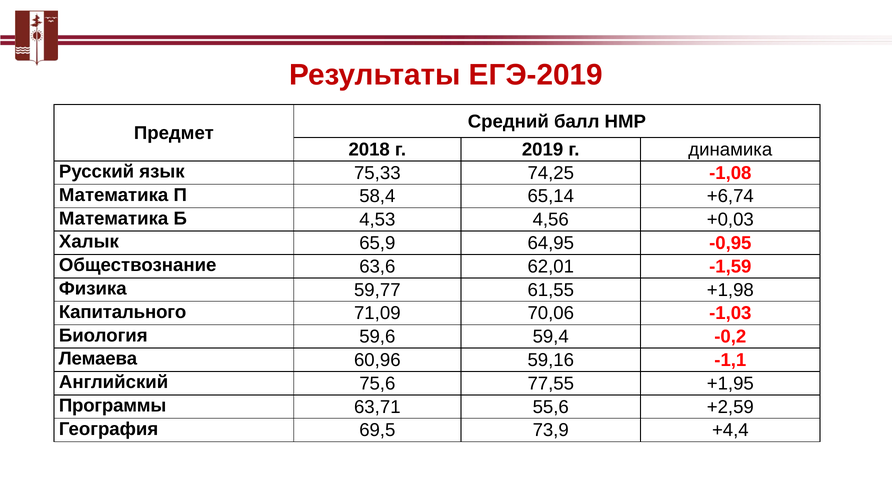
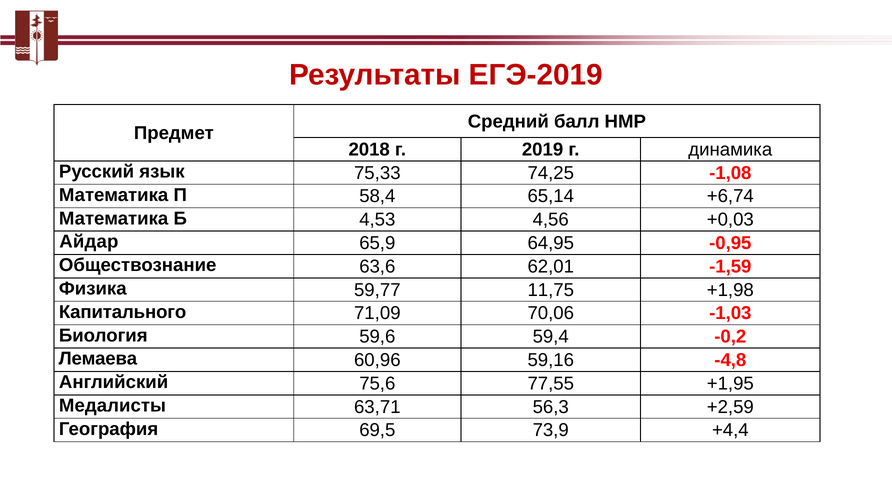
Халык: Халык -> Айдар
61,55: 61,55 -> 11,75
-1,1: -1,1 -> -4,8
Программы: Программы -> Медалисты
55,6: 55,6 -> 56,3
